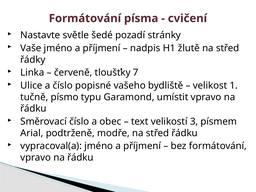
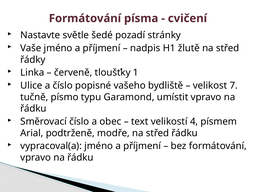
7: 7 -> 1
1: 1 -> 7
3: 3 -> 4
